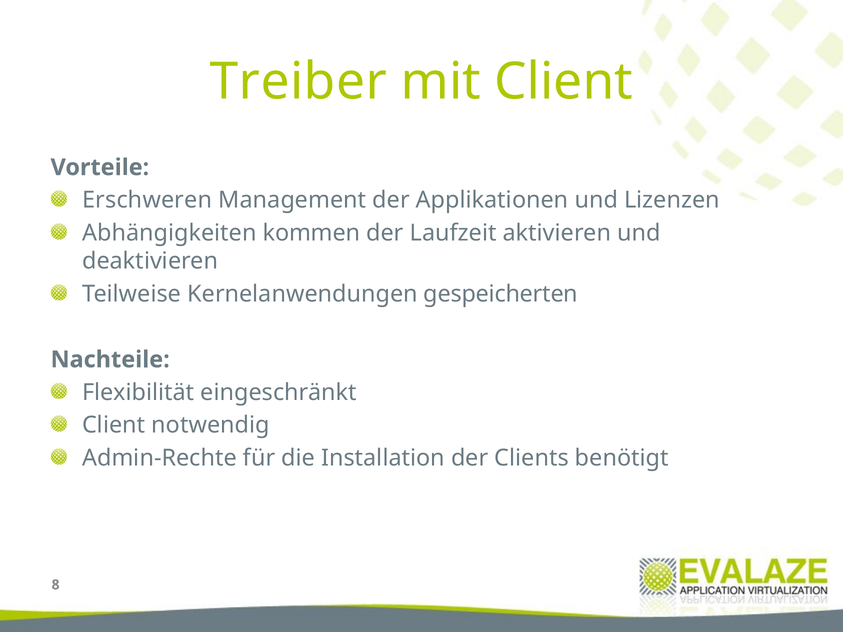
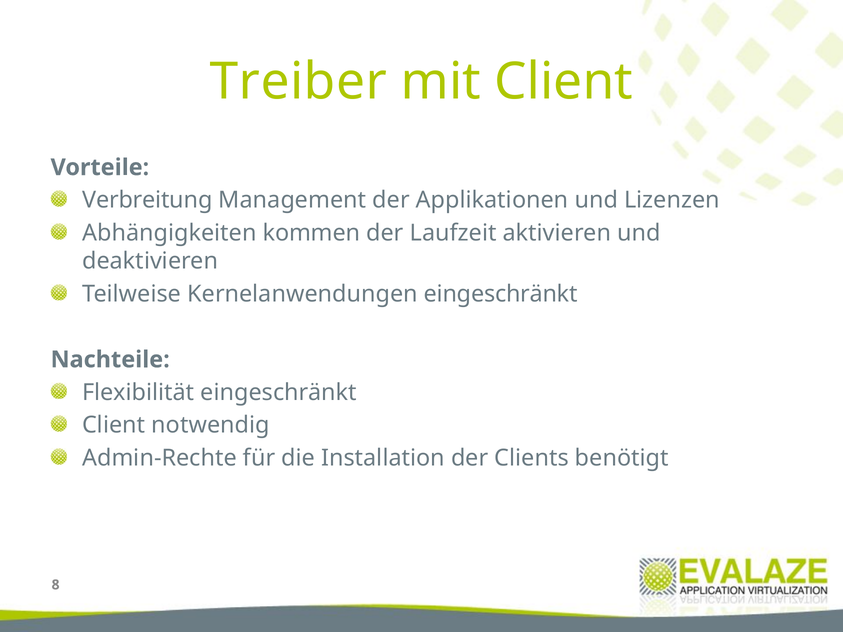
Erschweren: Erschweren -> Verbreitung
Kernelanwendungen gespeicherten: gespeicherten -> eingeschränkt
